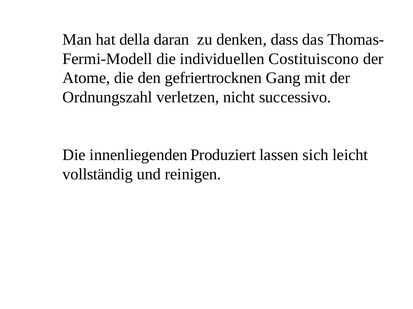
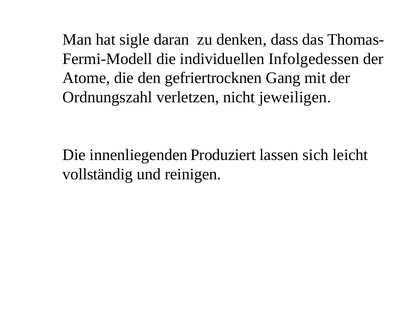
della: della -> sigle
Costituiscono: Costituiscono -> Infolgedessen
successivo: successivo -> jeweiligen
